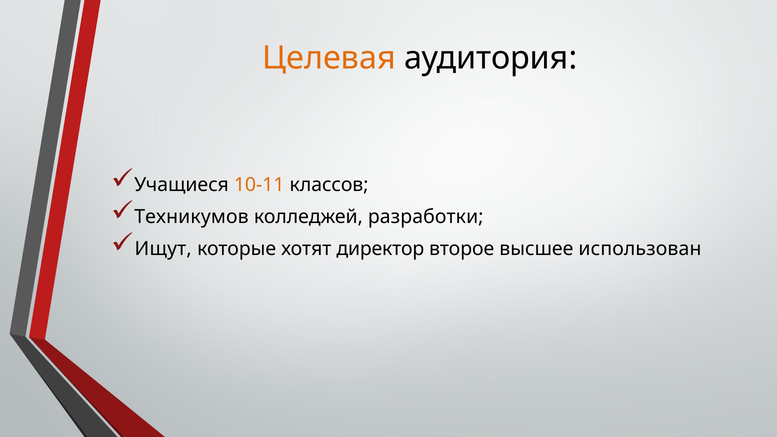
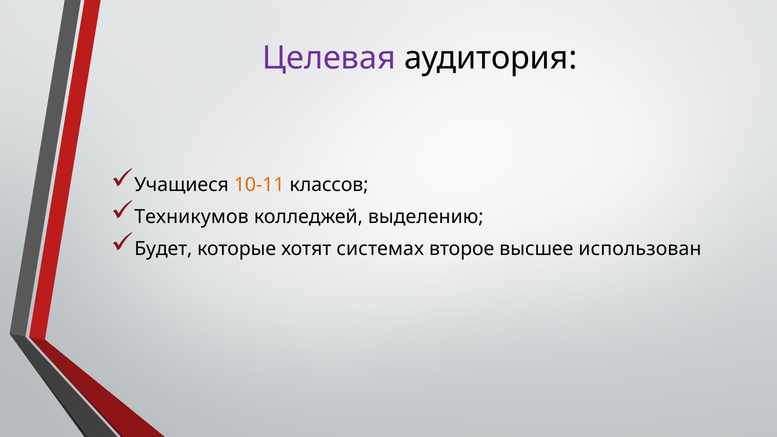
Целевая colour: orange -> purple
разработки: разработки -> выделению
Ищут: Ищут -> Будет
директор: директор -> системах
